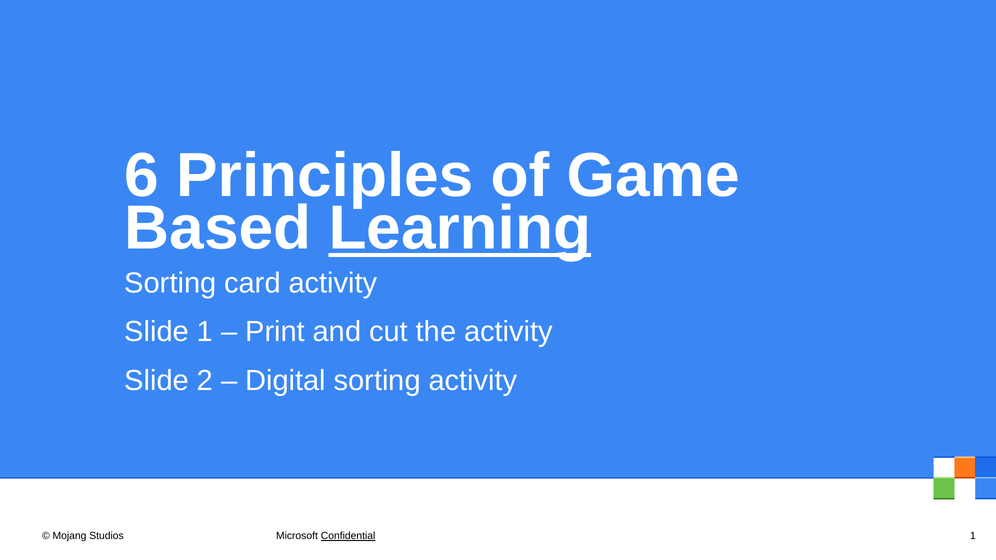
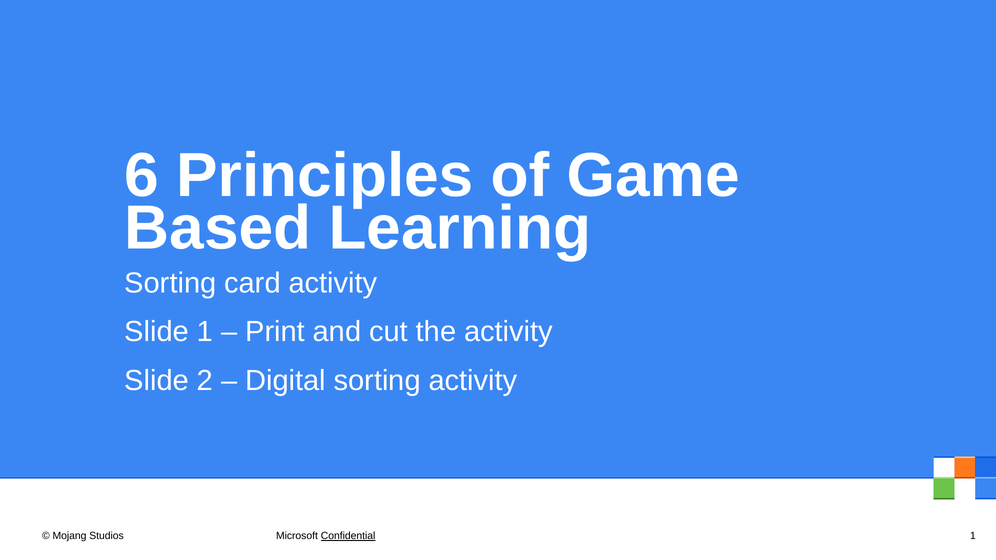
Learning underline: present -> none
